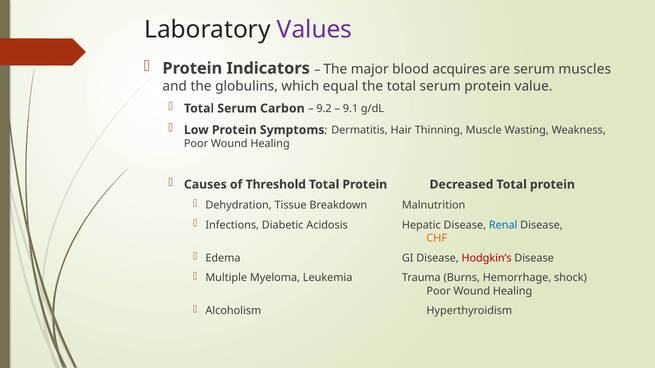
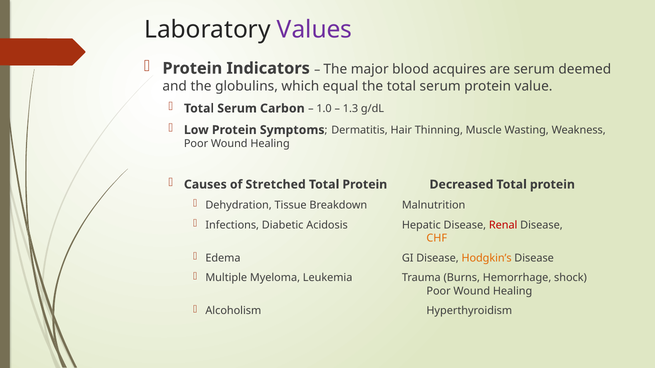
muscles: muscles -> deemed
9.2: 9.2 -> 1.0
9.1: 9.1 -> 1.3
Threshold: Threshold -> Stretched
Renal colour: blue -> red
Hodgkin’s colour: red -> orange
